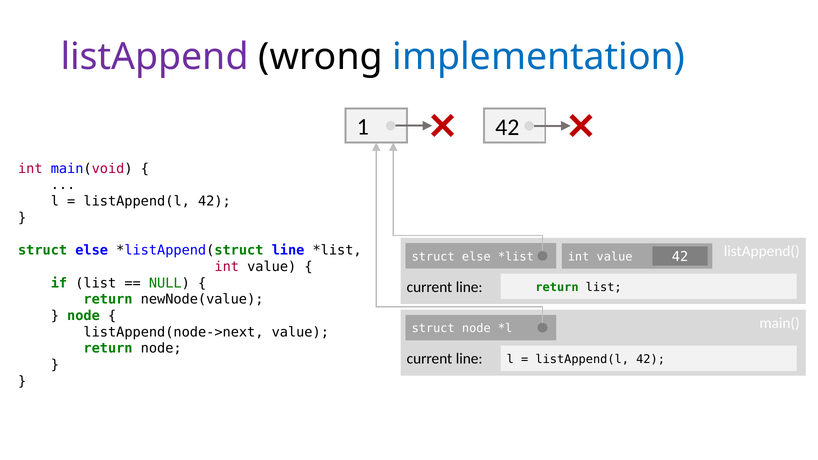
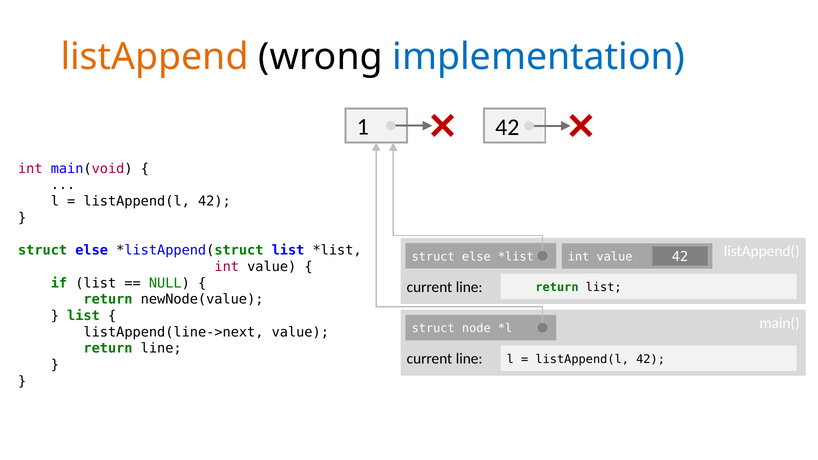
listAppend colour: purple -> orange
line at (288, 250): line -> list
node at (83, 316): node -> list
listAppend(node->next: listAppend(node->next -> listAppend(line->next
return node: node -> line
